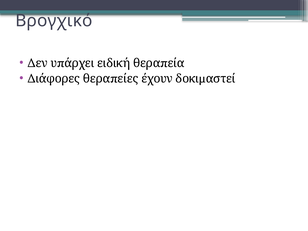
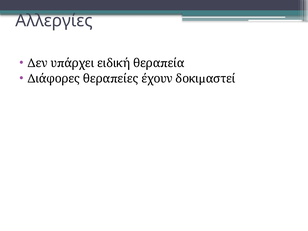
Βρογχικό: Βρογχικό -> Αλλεργίες
